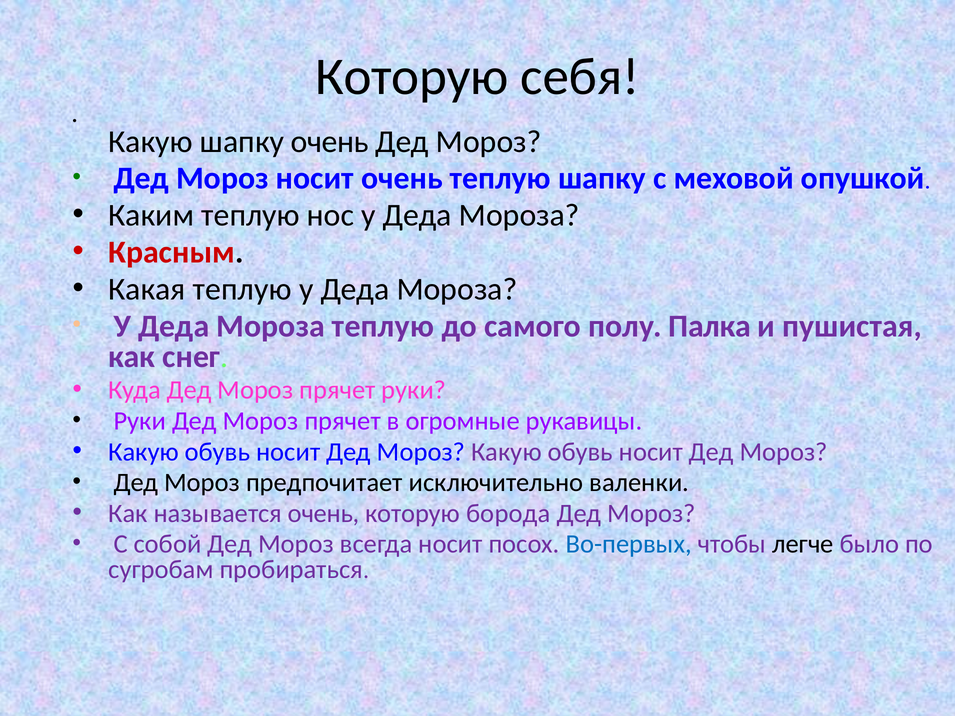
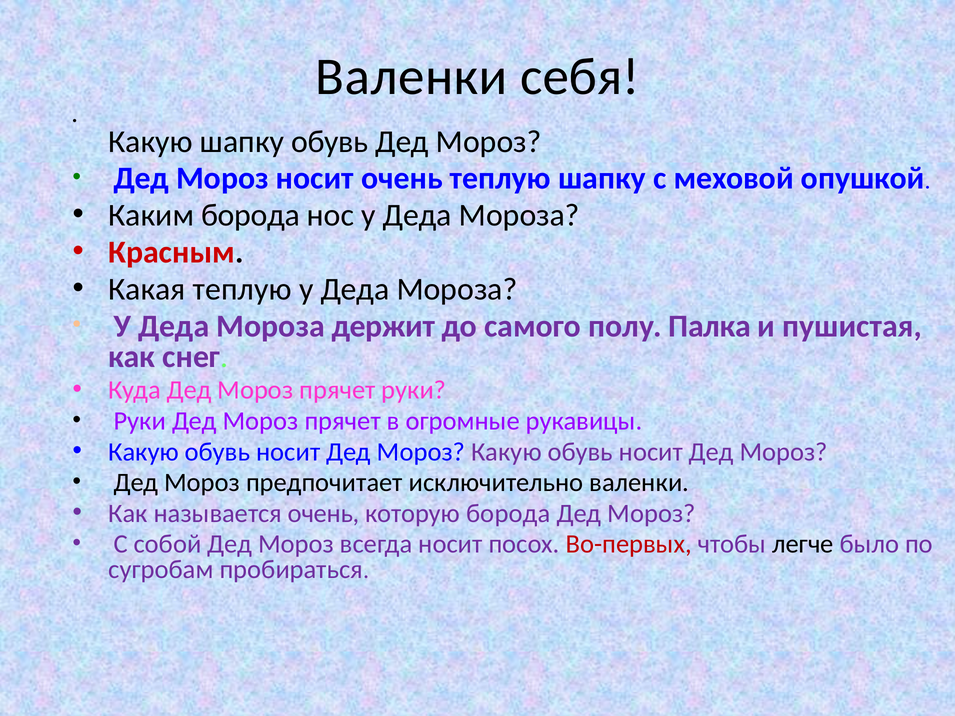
Которую at (412, 77): Которую -> Валенки
шапку очень: очень -> обувь
Каким теплую: теплую -> борода
Мороза теплую: теплую -> держит
Во-первых colour: blue -> red
